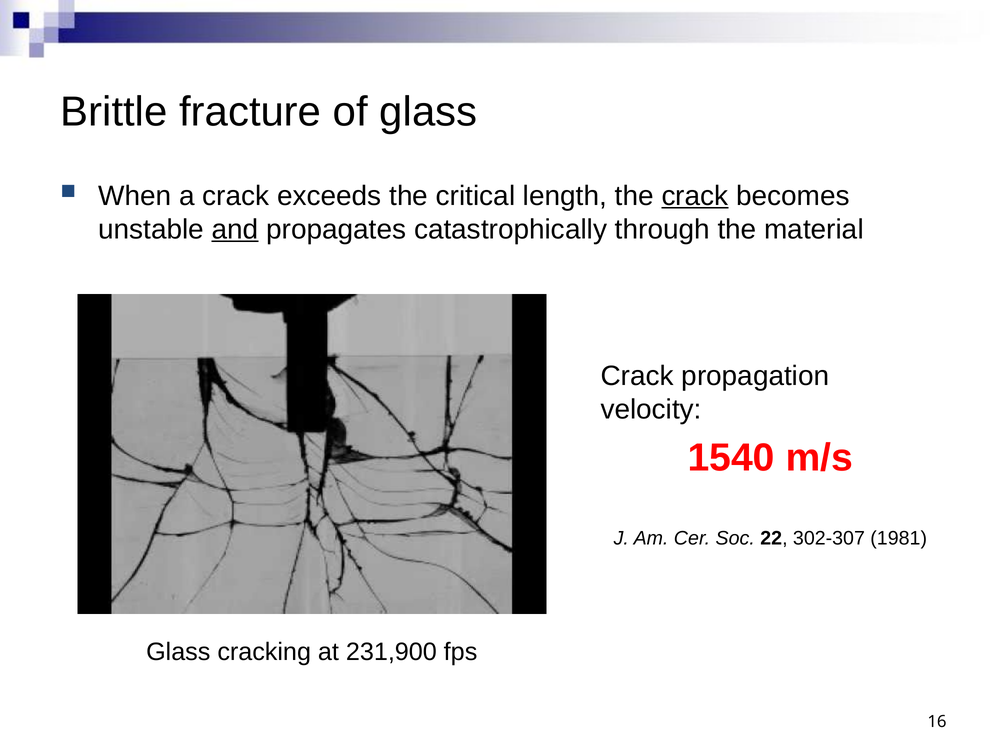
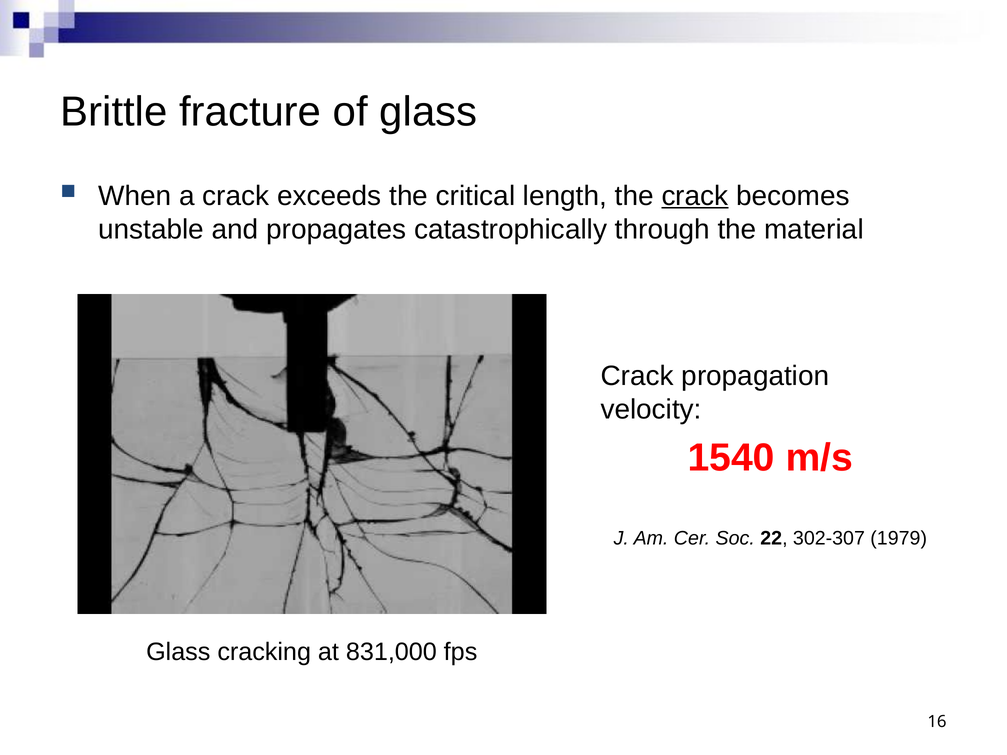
and underline: present -> none
1981: 1981 -> 1979
231,900: 231,900 -> 831,000
